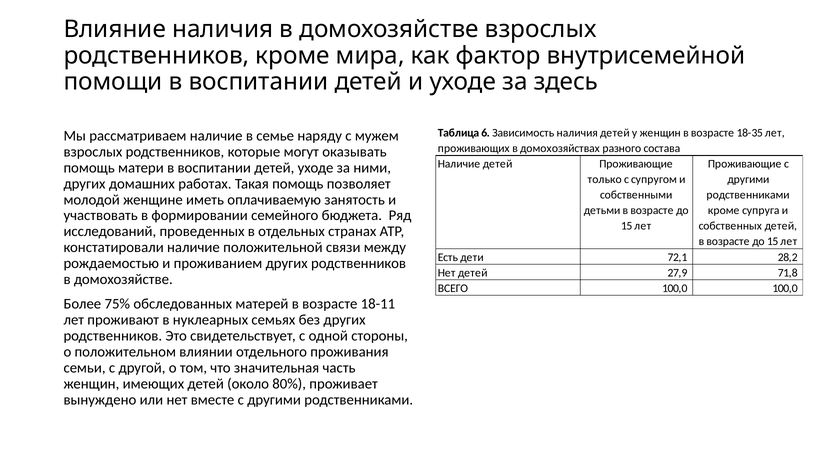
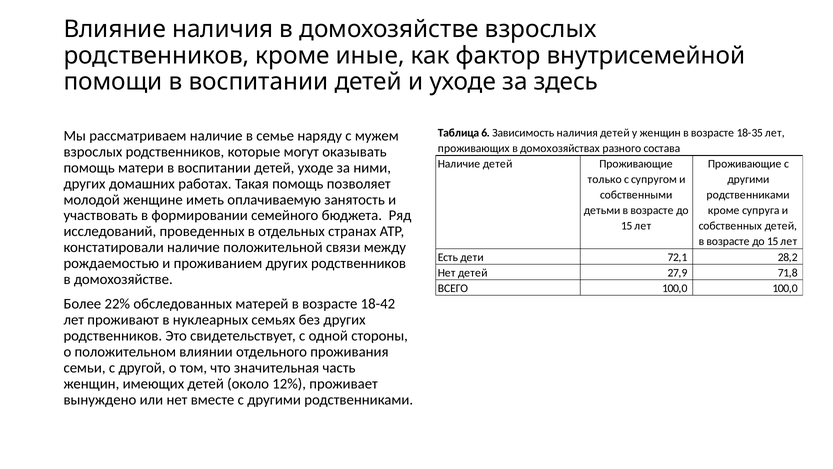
мира: мира -> иные
75%: 75% -> 22%
18-11: 18-11 -> 18-42
80%: 80% -> 12%
